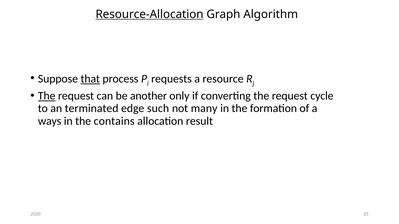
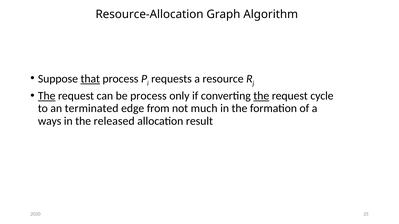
Resource-Allocation underline: present -> none
be another: another -> process
the at (261, 96) underline: none -> present
such: such -> from
many: many -> much
contains: contains -> released
